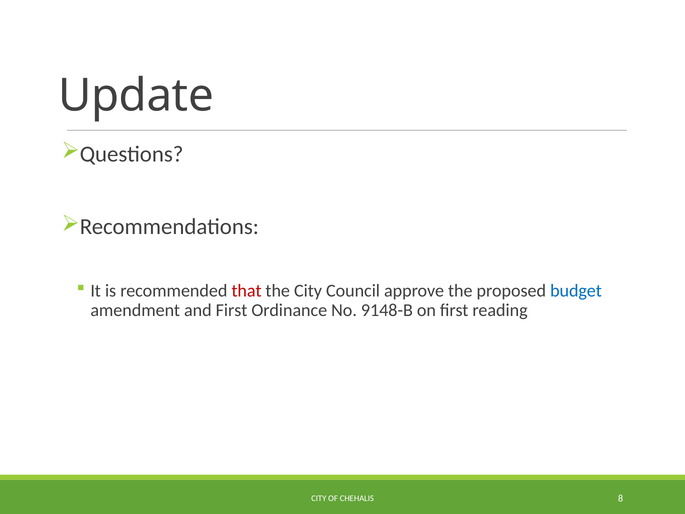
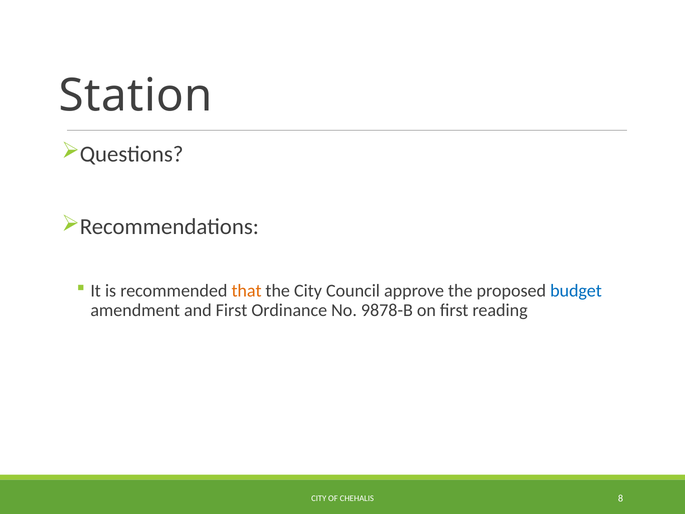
Update: Update -> Station
that colour: red -> orange
9148-B: 9148-B -> 9878-B
